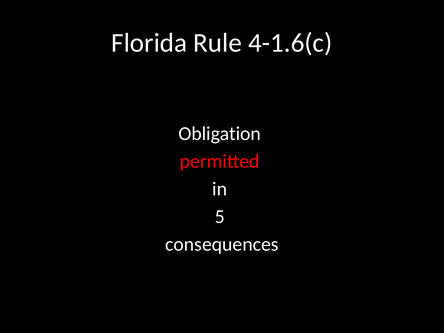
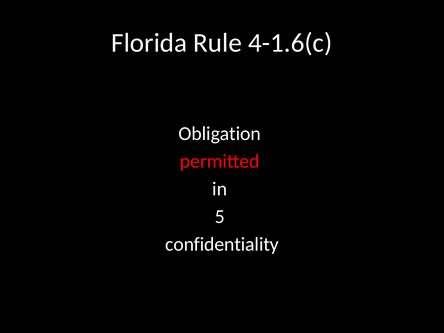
consequences: consequences -> confidentiality
